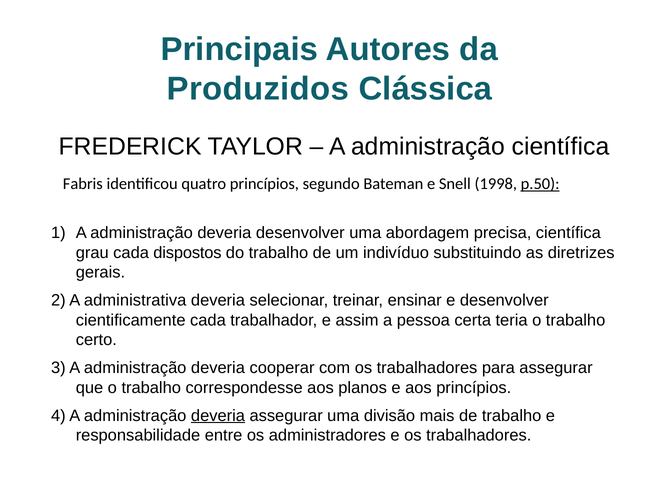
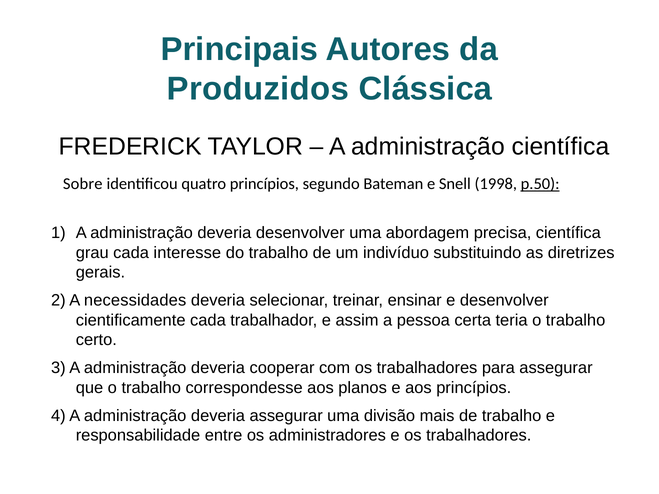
Fabris: Fabris -> Sobre
dispostos: dispostos -> interesse
administrativa: administrativa -> necessidades
deveria at (218, 416) underline: present -> none
